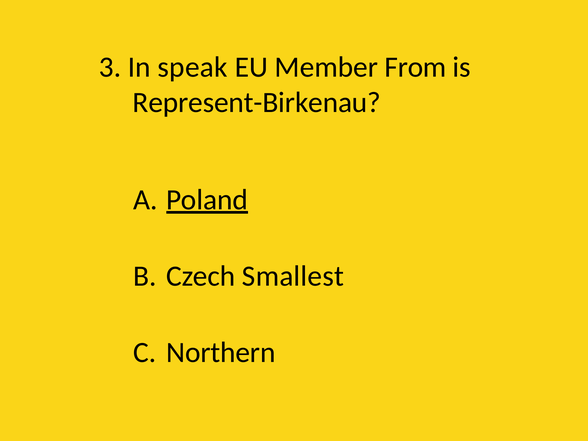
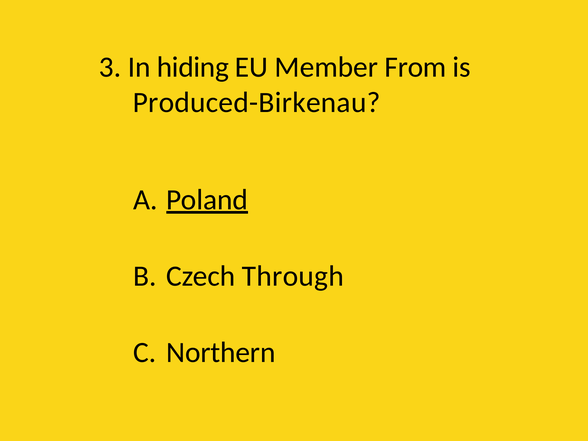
speak: speak -> hiding
Represent-Birkenau: Represent-Birkenau -> Produced-Birkenau
Smallest: Smallest -> Through
